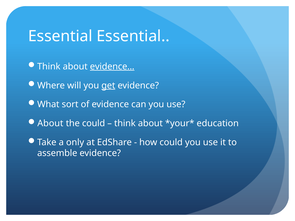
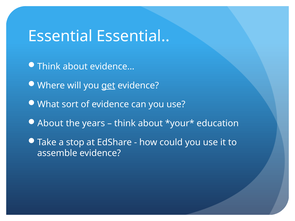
evidence… underline: present -> none
the could: could -> years
only: only -> stop
